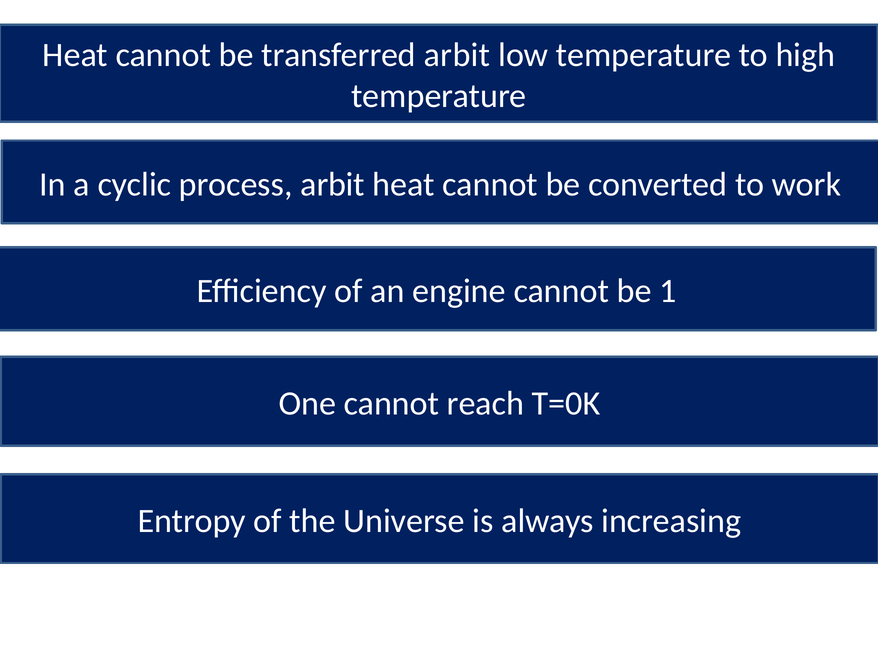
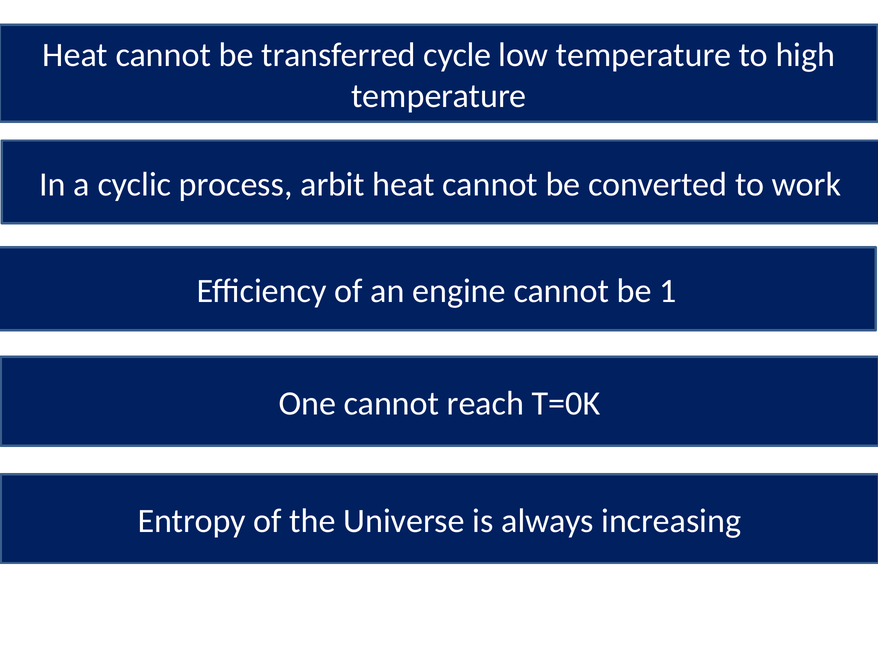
transferred arbit: arbit -> cycle
